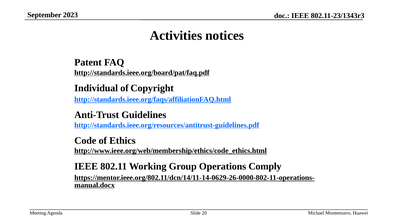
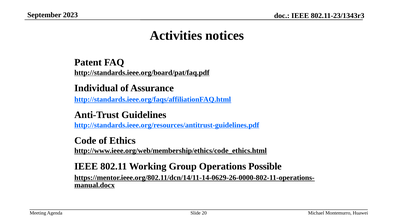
Copyright: Copyright -> Assurance
Comply: Comply -> Possible
